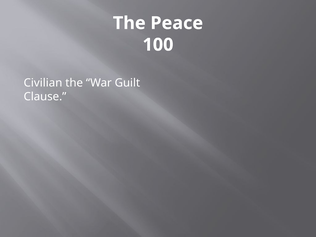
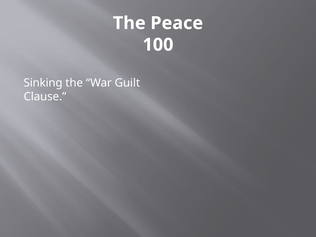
Civilian: Civilian -> Sinking
